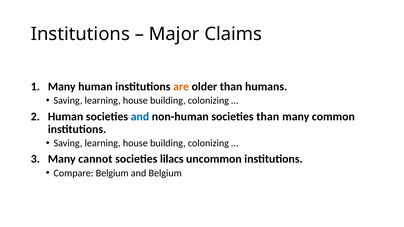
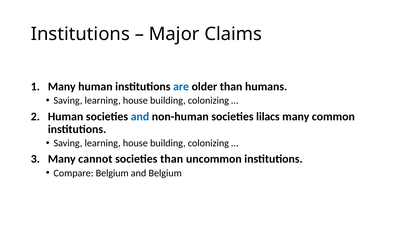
are colour: orange -> blue
societies than: than -> lilacs
societies lilacs: lilacs -> than
